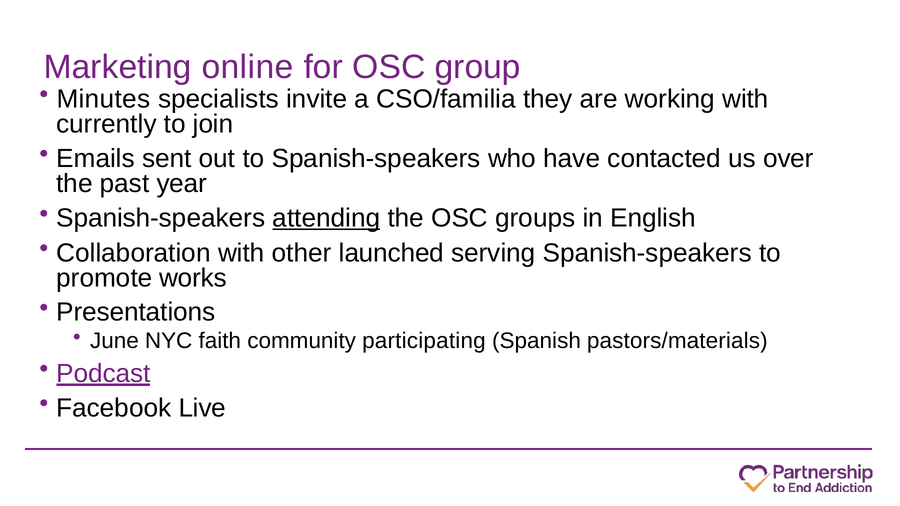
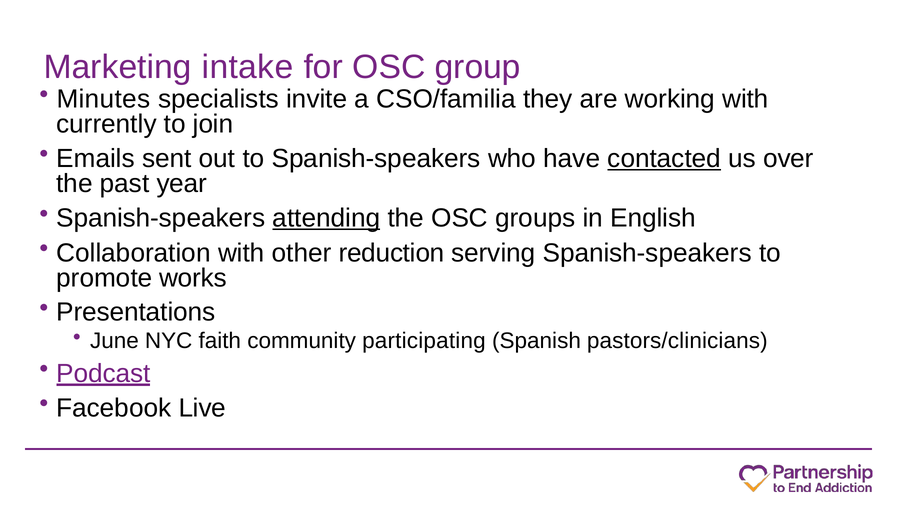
online: online -> intake
contacted underline: none -> present
launched: launched -> reduction
pastors/materials: pastors/materials -> pastors/clinicians
